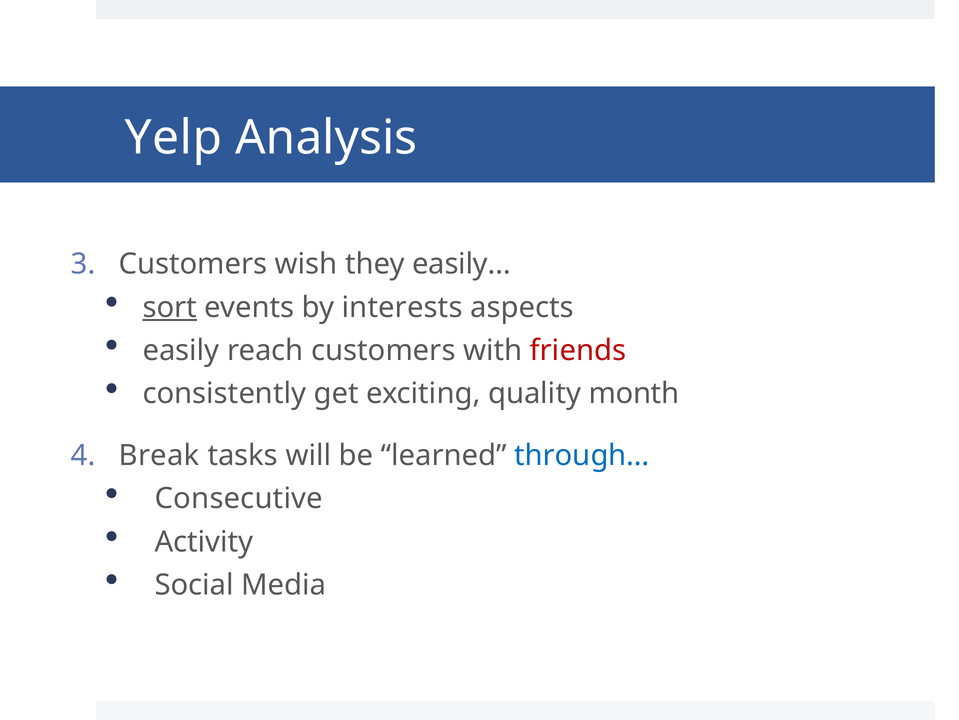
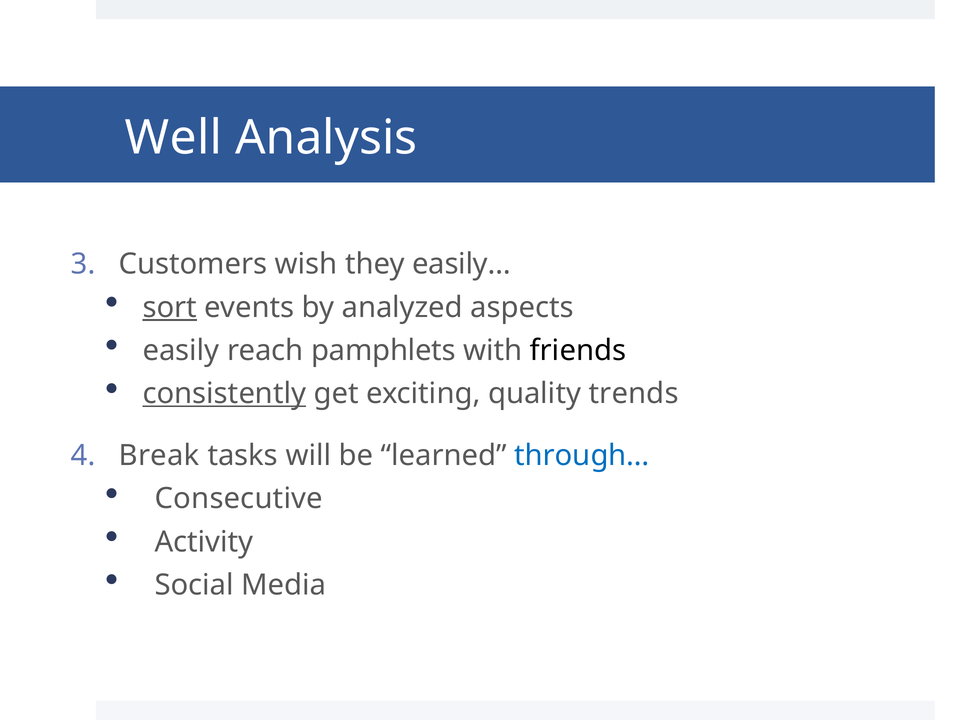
Yelp: Yelp -> Well
interests: interests -> analyzed
reach customers: customers -> pamphlets
friends colour: red -> black
consistently underline: none -> present
month: month -> trends
